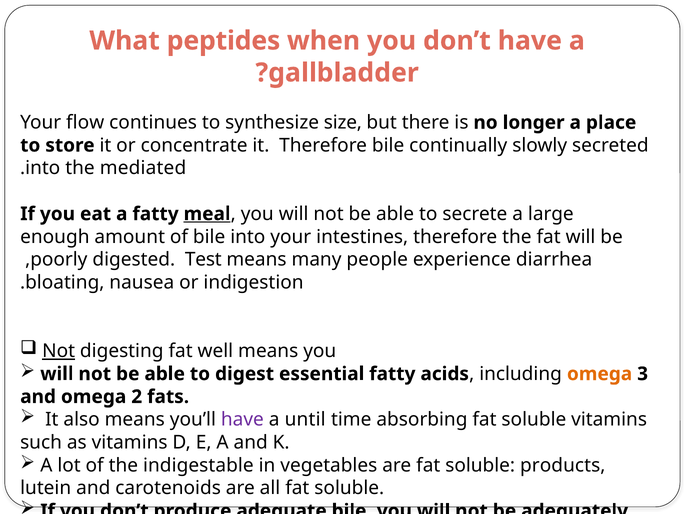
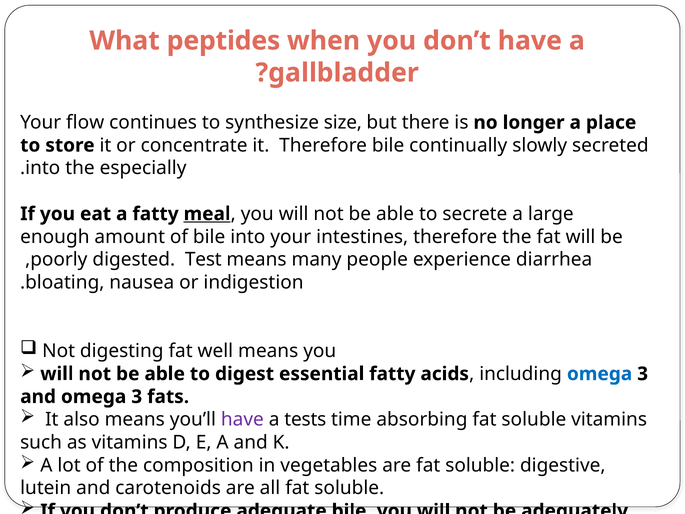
mediated: mediated -> especially
Not at (59, 351) underline: present -> none
omega at (600, 374) colour: orange -> blue
and omega 2: 2 -> 3
until: until -> tests
indigestable: indigestable -> composition
products: products -> digestive
